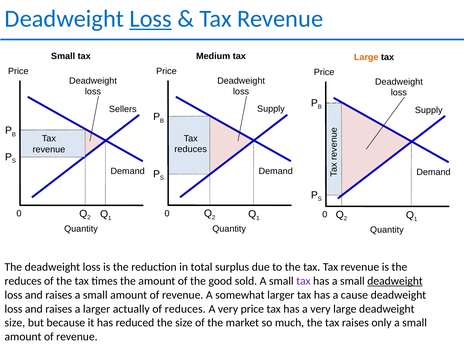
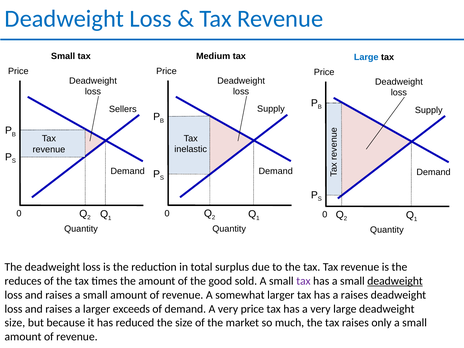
Loss at (151, 19) underline: present -> none
Large at (366, 57) colour: orange -> blue
reduces at (191, 149): reduces -> inelastic
a cause: cause -> raises
actually: actually -> exceeds
of reduces: reduces -> demand
